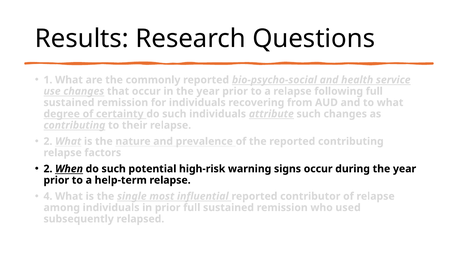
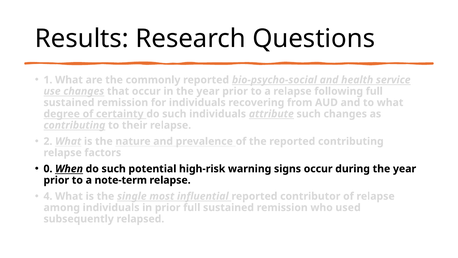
2 at (48, 169): 2 -> 0
help-term: help-term -> note-term
